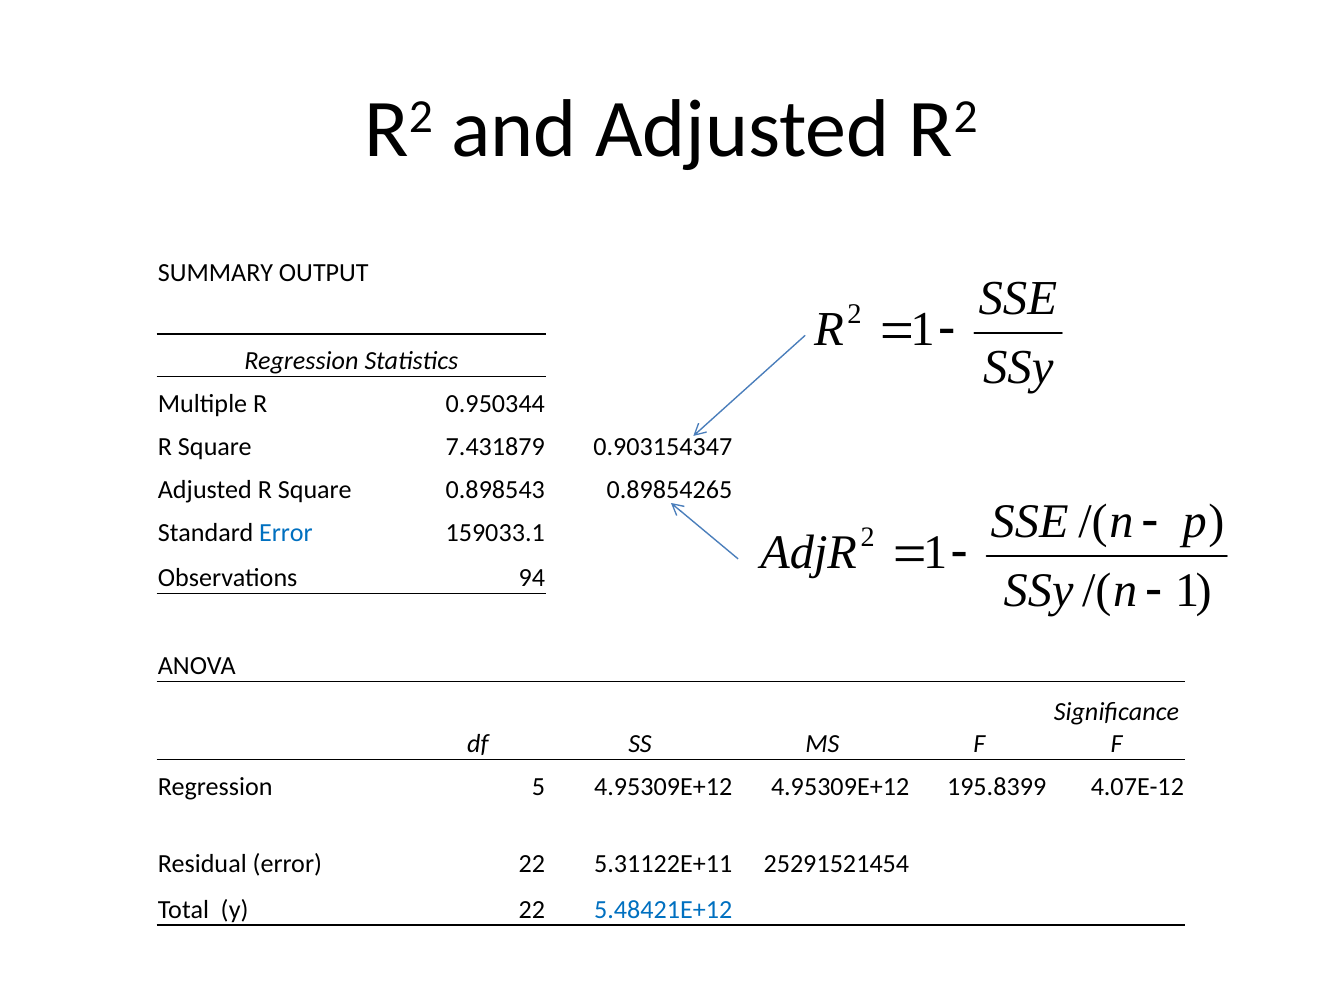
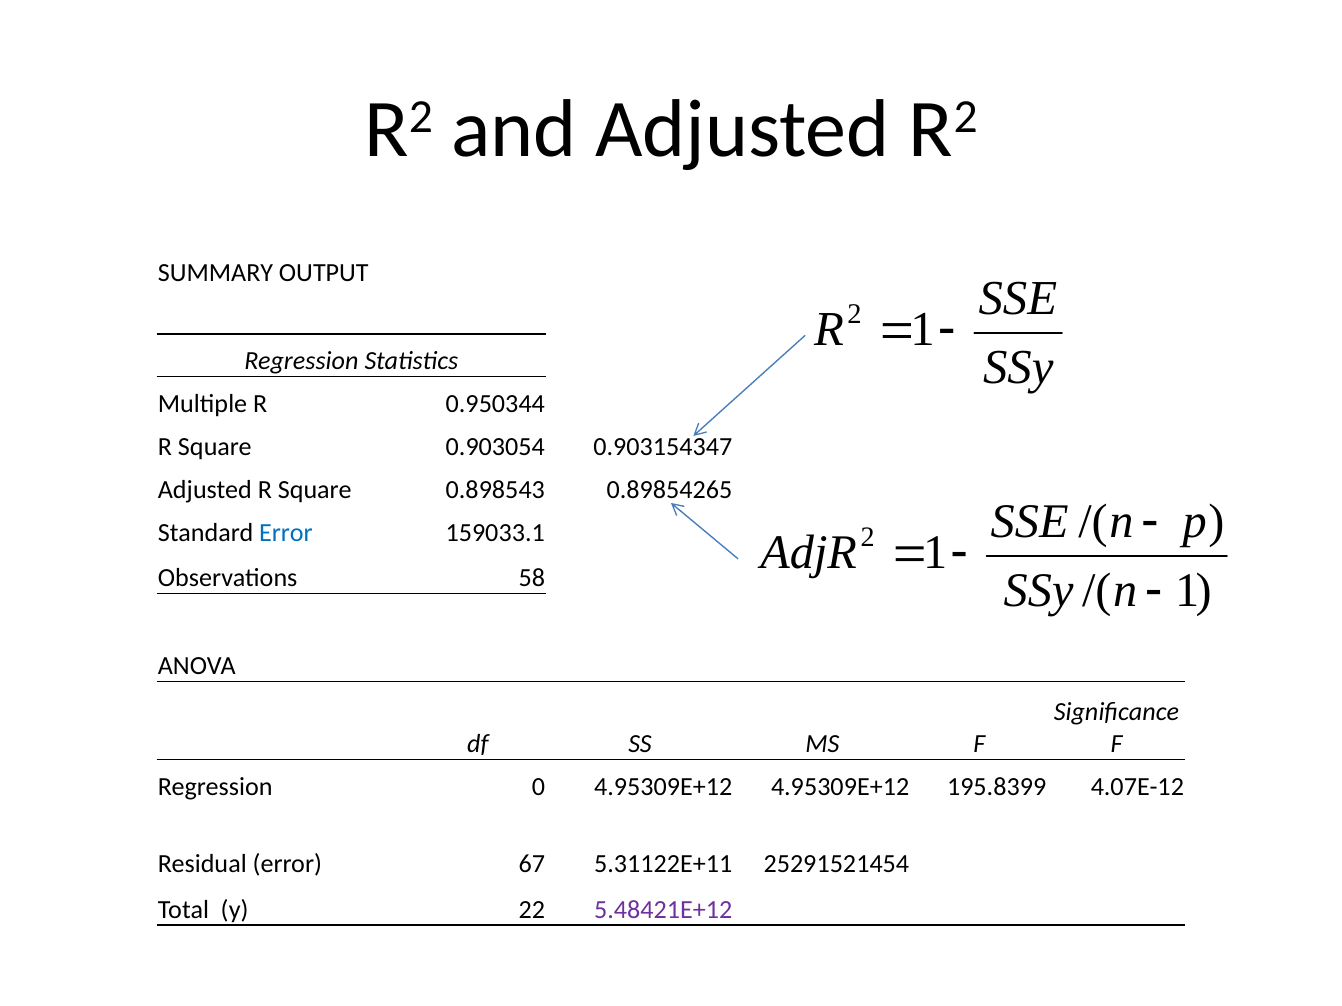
7.431879: 7.431879 -> 0.903054
94: 94 -> 58
5: 5 -> 0
error 22: 22 -> 67
5.48421E+12 colour: blue -> purple
